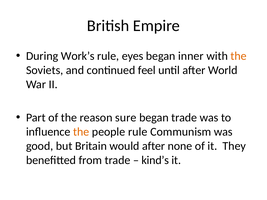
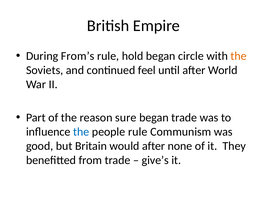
Work’s: Work’s -> From’s
eyes: eyes -> hold
inner: inner -> circle
the at (81, 132) colour: orange -> blue
kind’s: kind’s -> give’s
